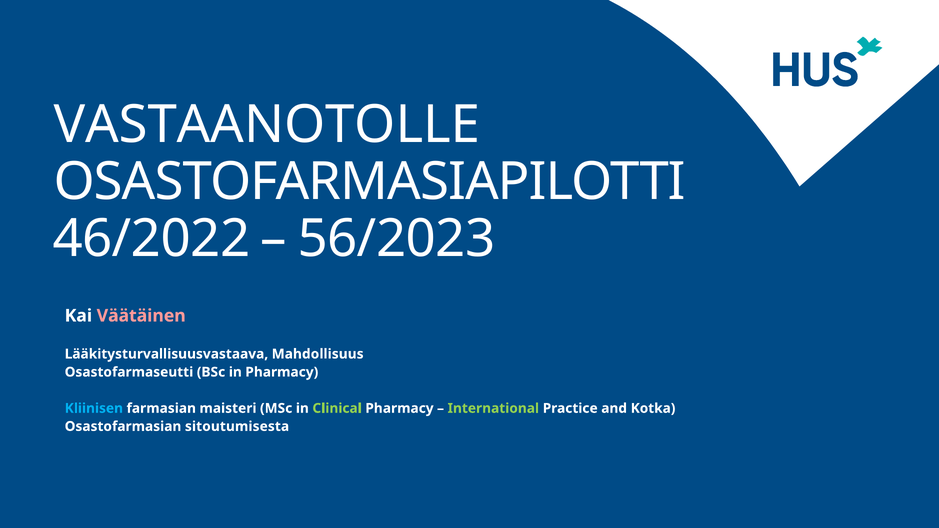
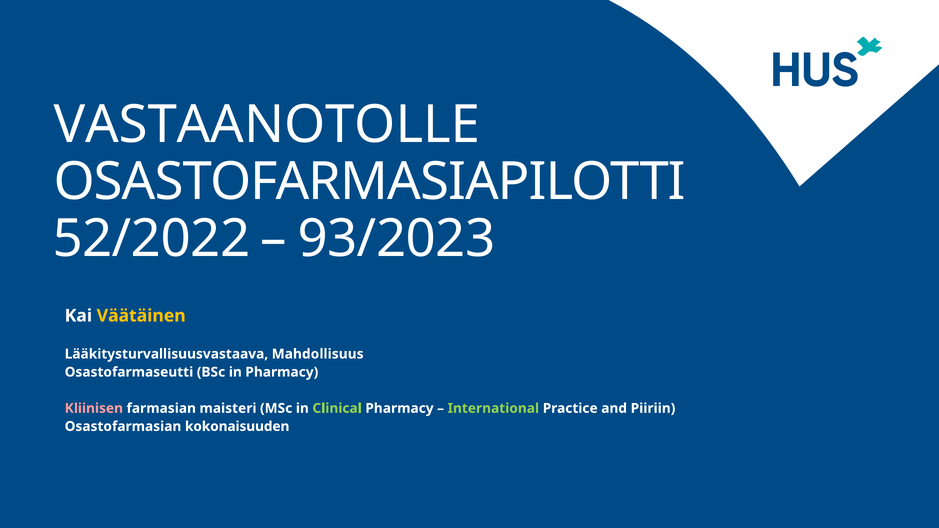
46/2022: 46/2022 -> 52/2022
56/2023: 56/2023 -> 93/2023
Väätäinen colour: pink -> yellow
Kliinisen colour: light blue -> pink
Kotka: Kotka -> Piiriin
sitoutumisesta: sitoutumisesta -> kokonaisuuden
